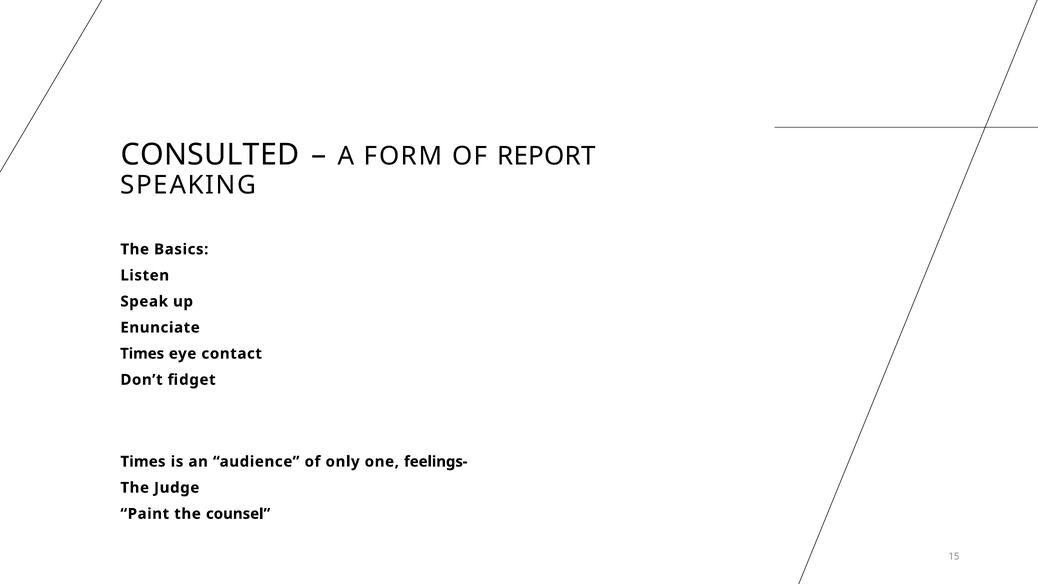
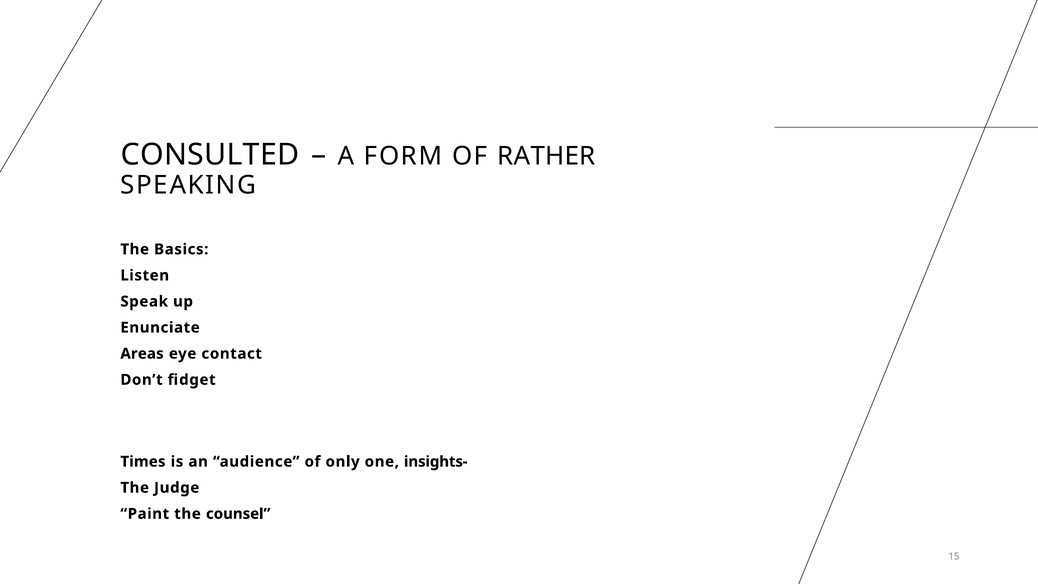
REPORT: REPORT -> RATHER
Times at (142, 354): Times -> Areas
feelings-: feelings- -> insights-
